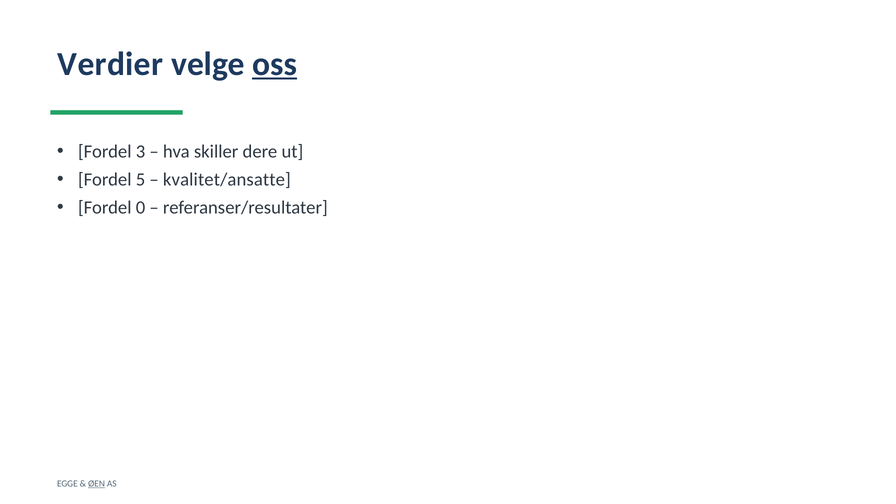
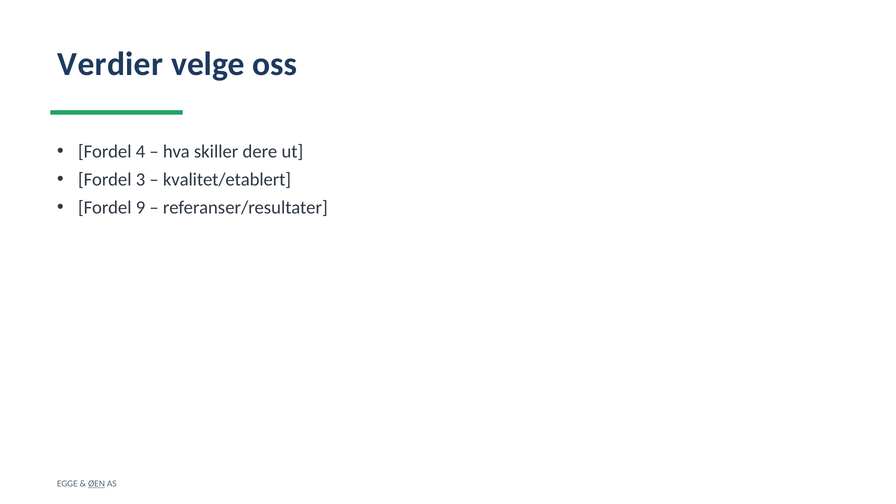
oss underline: present -> none
3: 3 -> 4
5: 5 -> 3
kvalitet/ansatte: kvalitet/ansatte -> kvalitet/etablert
0: 0 -> 9
